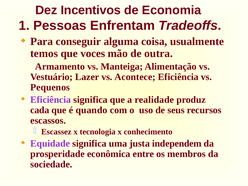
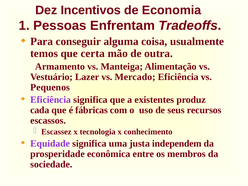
voces: voces -> certa
Acontece: Acontece -> Mercado
realidade: realidade -> existentes
quando: quando -> fábricas
